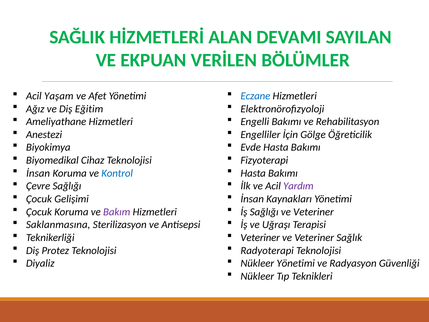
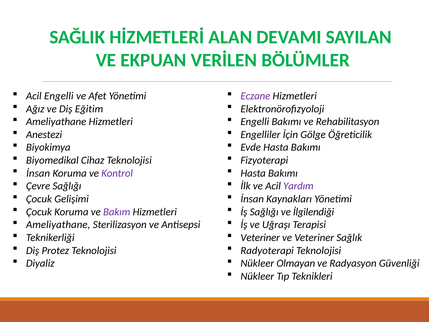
Acil Yaşam: Yaşam -> Engelli
Eczane colour: blue -> purple
Kontrol colour: blue -> purple
Sağlığı ve Veteriner: Veteriner -> İlgilendiği
Saklanmasına at (58, 225): Saklanmasına -> Ameliyathane
Nükleer Yönetimi: Yönetimi -> Olmayan
